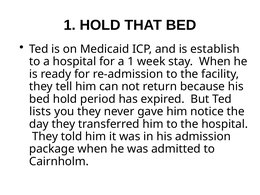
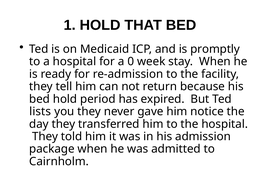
establish: establish -> promptly
a 1: 1 -> 0
